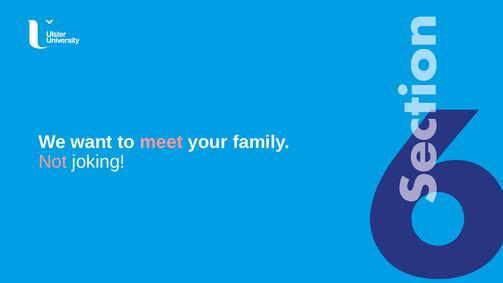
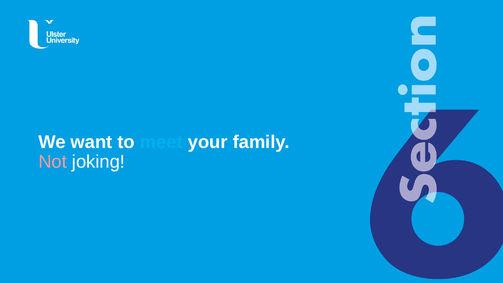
meet colour: pink -> light blue
